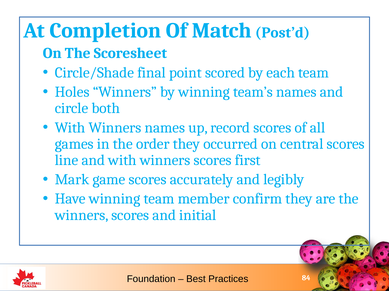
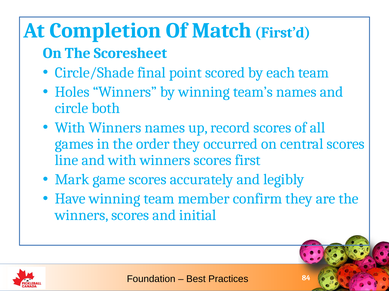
Post’d: Post’d -> First’d
